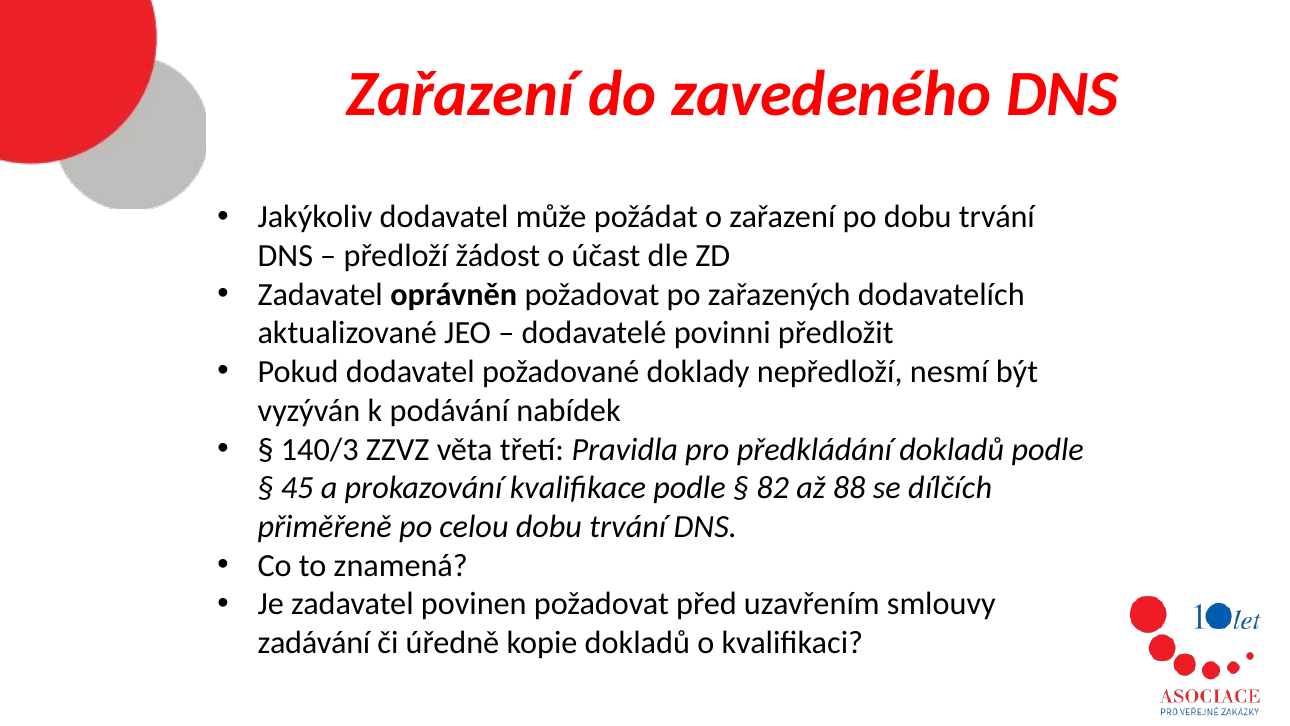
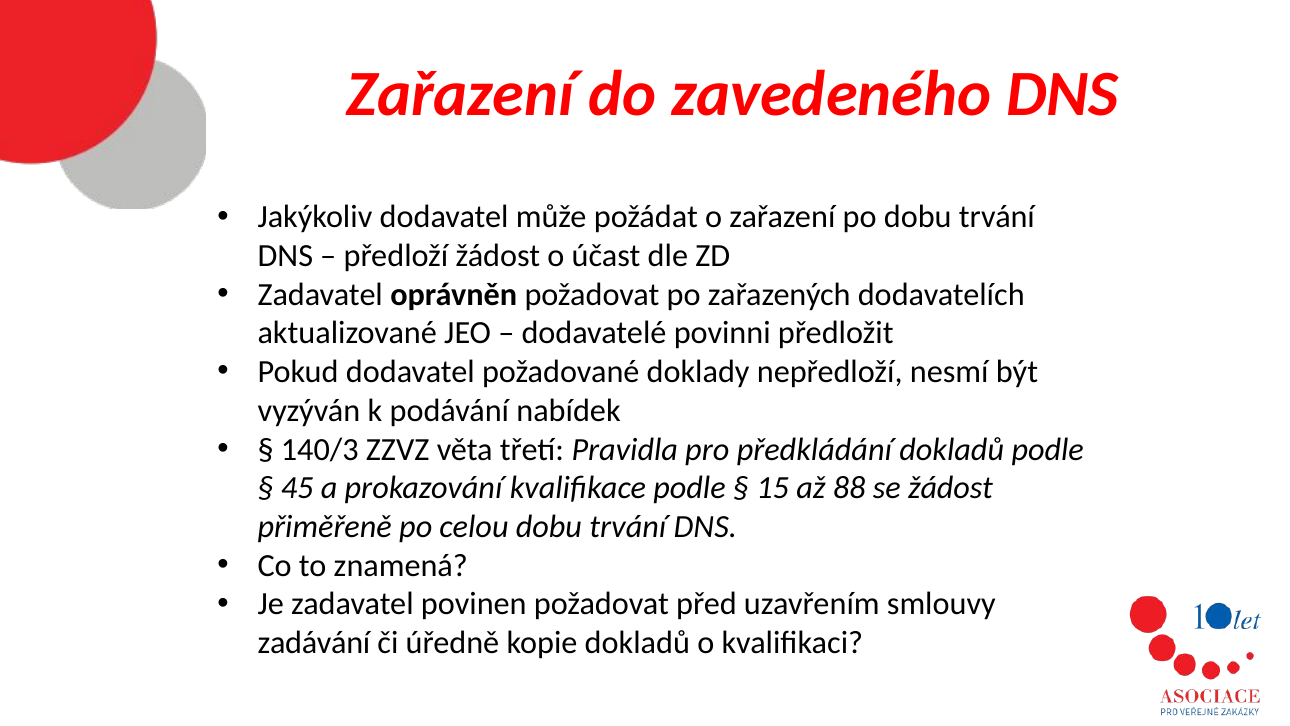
82: 82 -> 15
se dílčích: dílčích -> žádost
